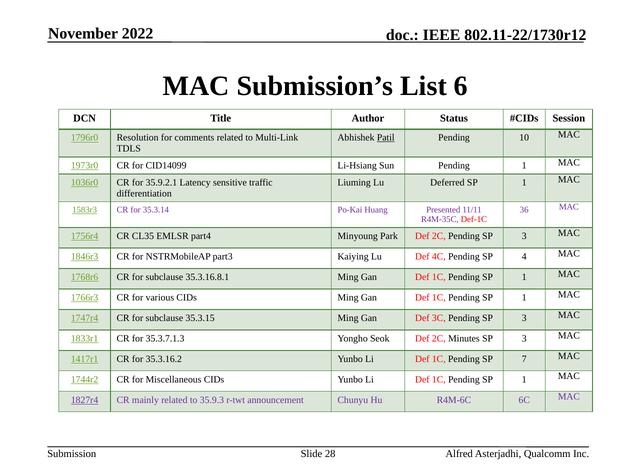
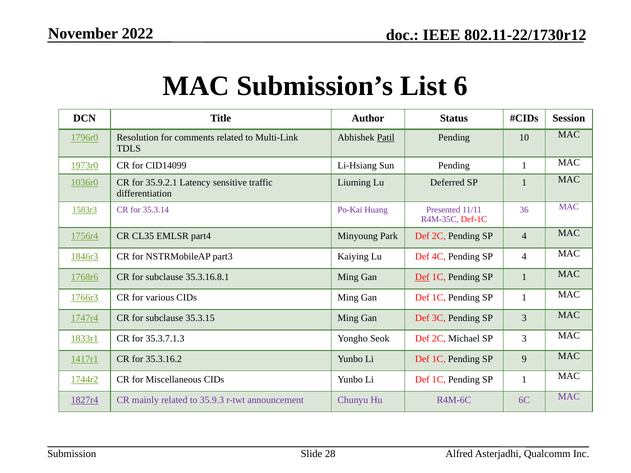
2C Pending SP 3: 3 -> 4
Def at (422, 277) underline: none -> present
Minutes: Minutes -> Michael
7: 7 -> 9
